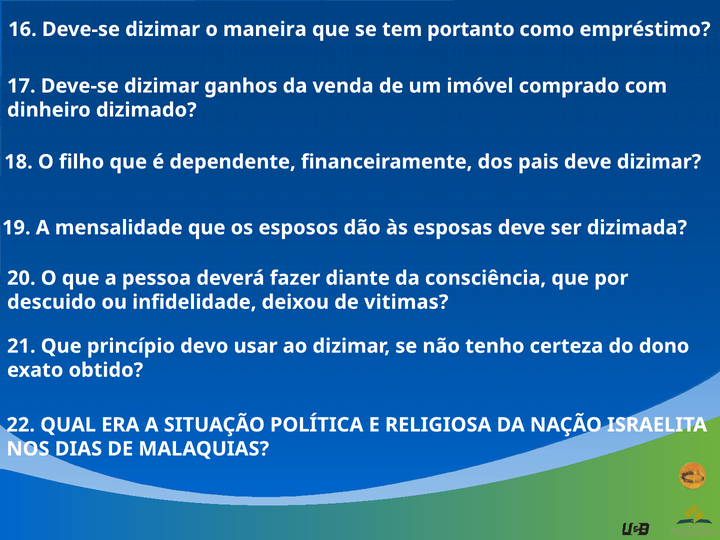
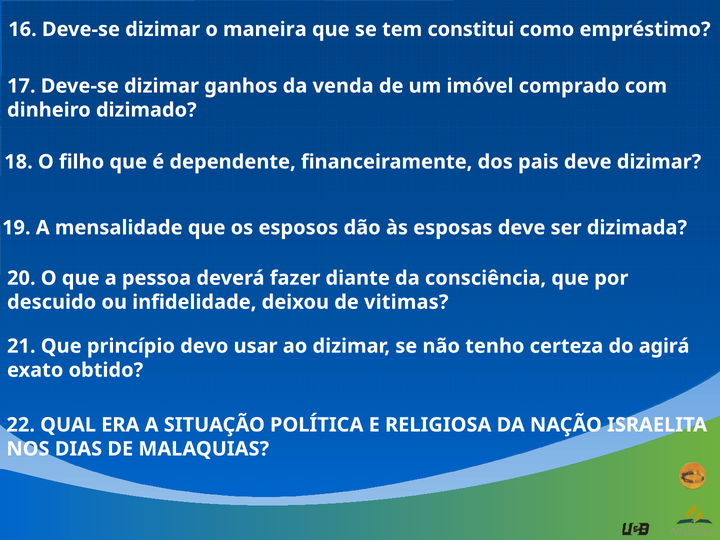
portanto: portanto -> constitui
dono: dono -> agirá
